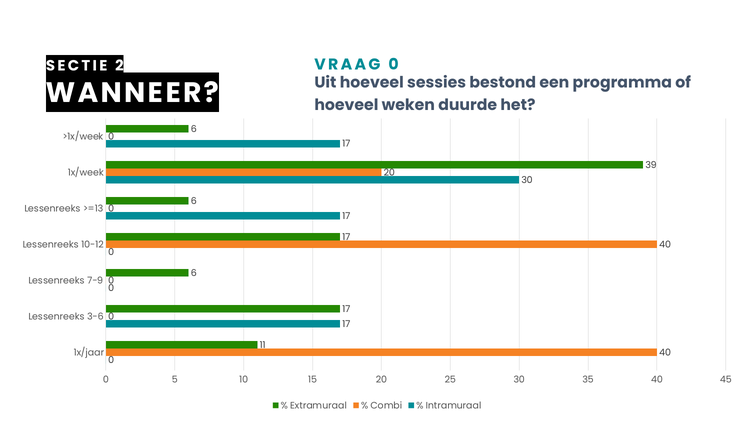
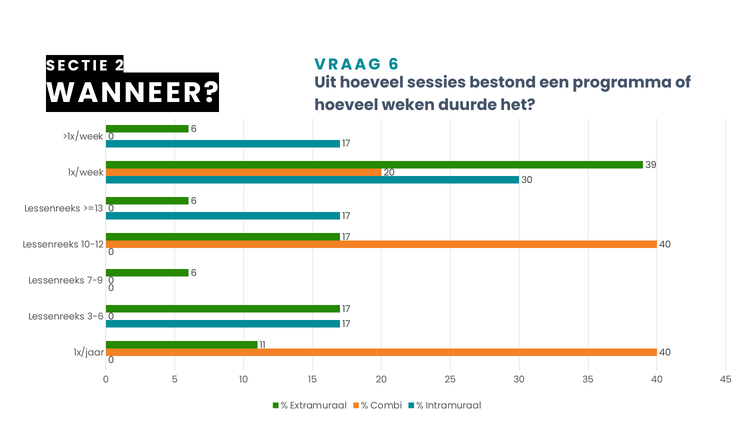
VRAAG 0: 0 -> 6
